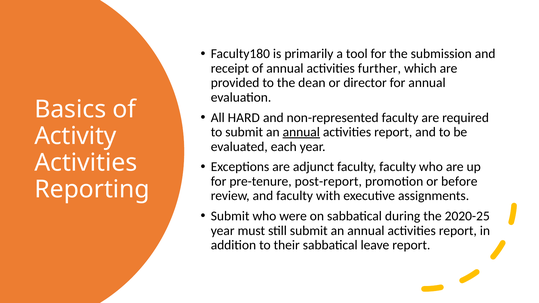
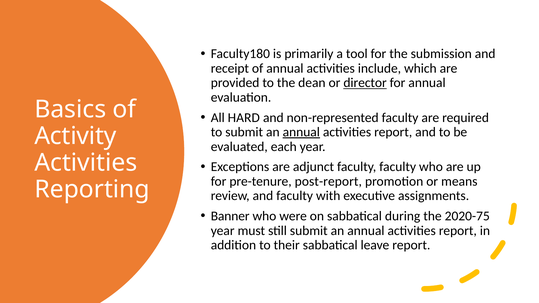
further: further -> include
director underline: none -> present
before: before -> means
Submit at (230, 216): Submit -> Banner
2020-25: 2020-25 -> 2020-75
